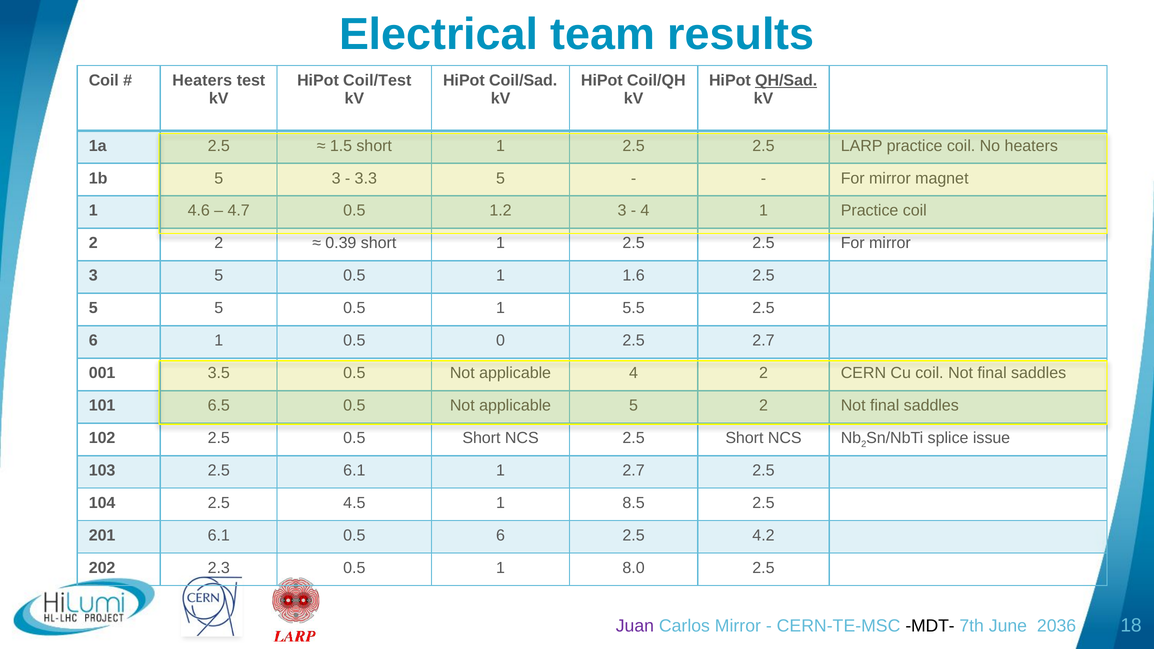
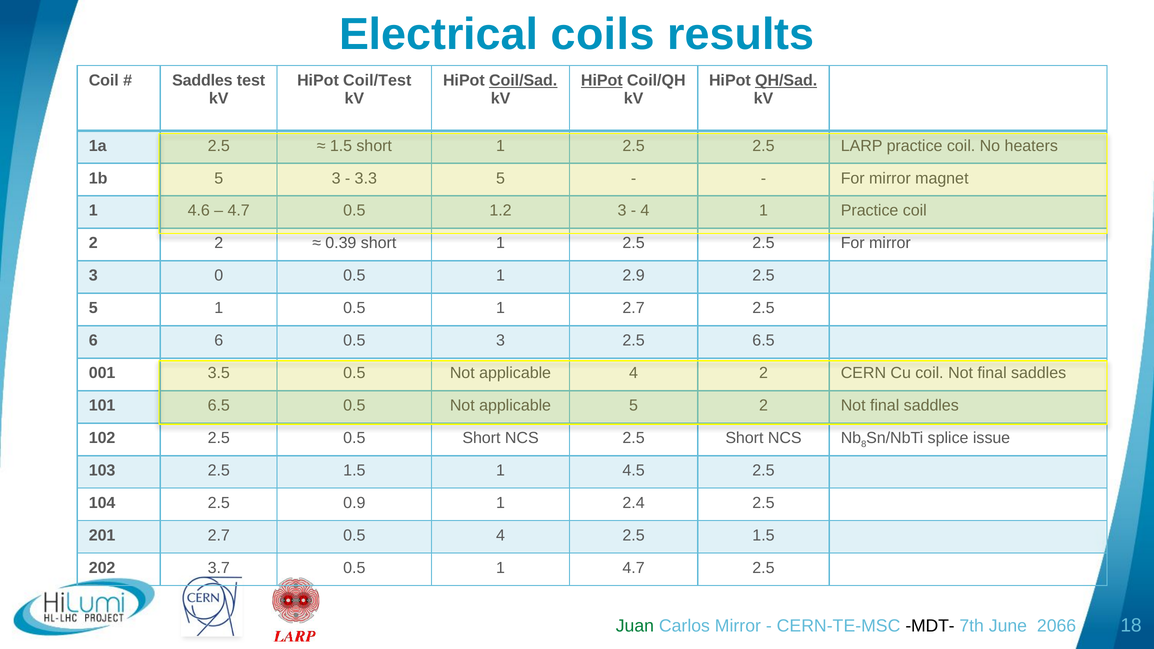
team: team -> coils
Heaters at (202, 80): Heaters -> Saddles
Coil/Sad underline: none -> present
HiPot at (602, 80) underline: none -> present
3 5: 5 -> 0
1.6: 1.6 -> 2.9
5 5: 5 -> 1
1 5.5: 5.5 -> 2.7
6 1: 1 -> 6
0.5 0: 0 -> 3
2.5 2.7: 2.7 -> 6.5
2 at (864, 444): 2 -> 8
103 2.5 6.1: 6.1 -> 1.5
1 2.7: 2.7 -> 4.5
4.5: 4.5 -> 0.9
8.5: 8.5 -> 2.4
201 6.1: 6.1 -> 2.7
0.5 6: 6 -> 4
4.2 at (763, 536): 4.2 -> 1.5
2.3: 2.3 -> 3.7
1 8.0: 8.0 -> 4.7
Juan colour: purple -> green
2036: 2036 -> 2066
